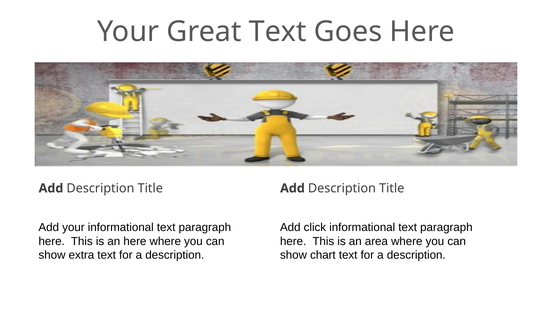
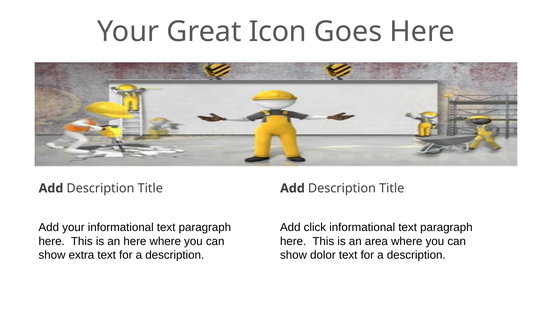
Great Text: Text -> Icon
chart: chart -> dolor
